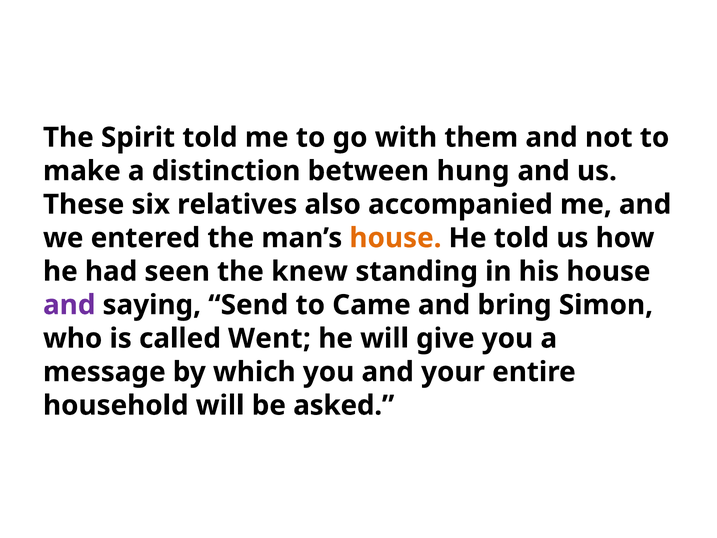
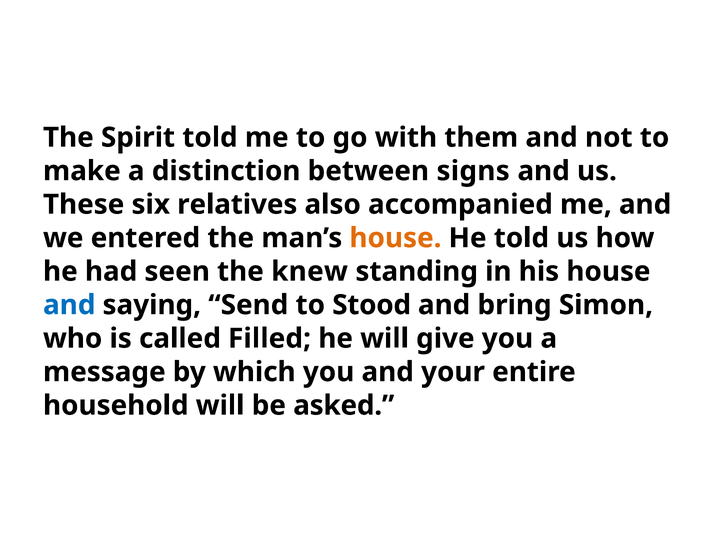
hung: hung -> signs
and at (69, 305) colour: purple -> blue
Came: Came -> Stood
Went: Went -> Filled
